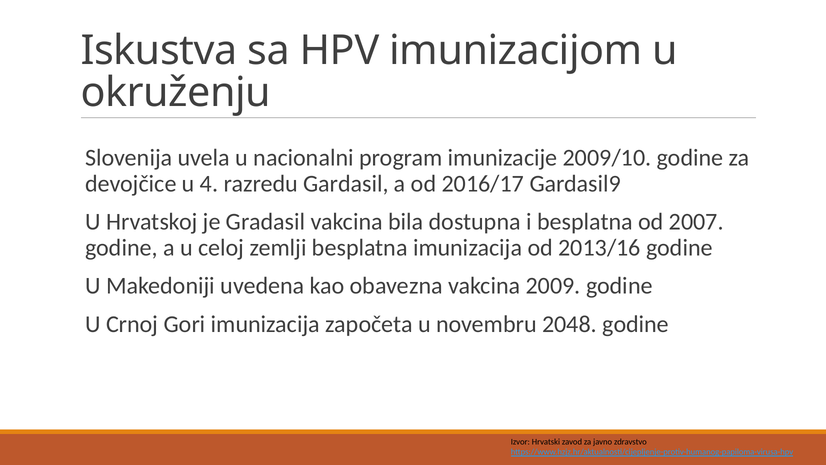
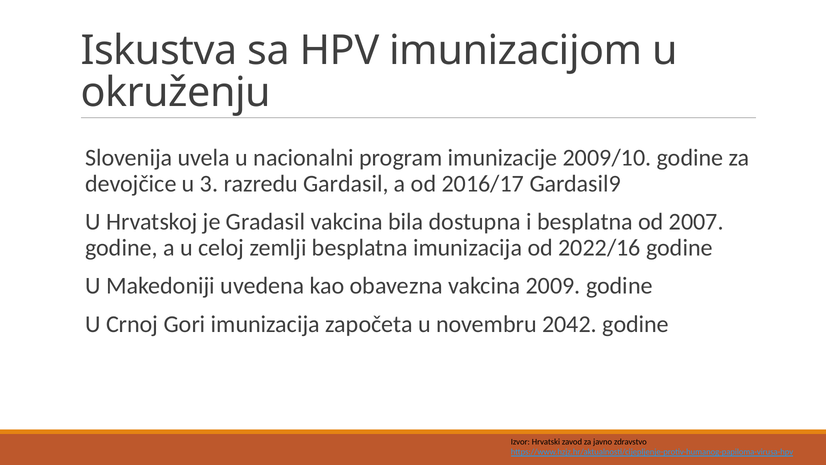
4: 4 -> 3
2013/16: 2013/16 -> 2022/16
2048: 2048 -> 2042
